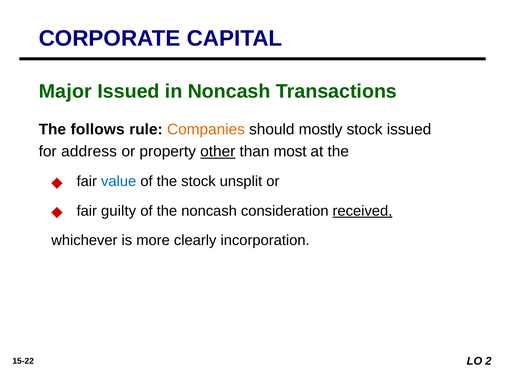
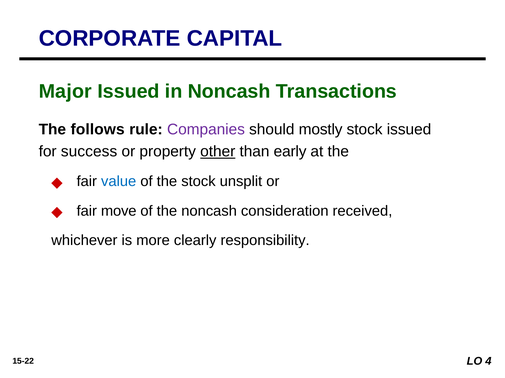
Companies colour: orange -> purple
address: address -> success
most: most -> early
guilty: guilty -> move
received underline: present -> none
incorporation: incorporation -> responsibility
2: 2 -> 4
